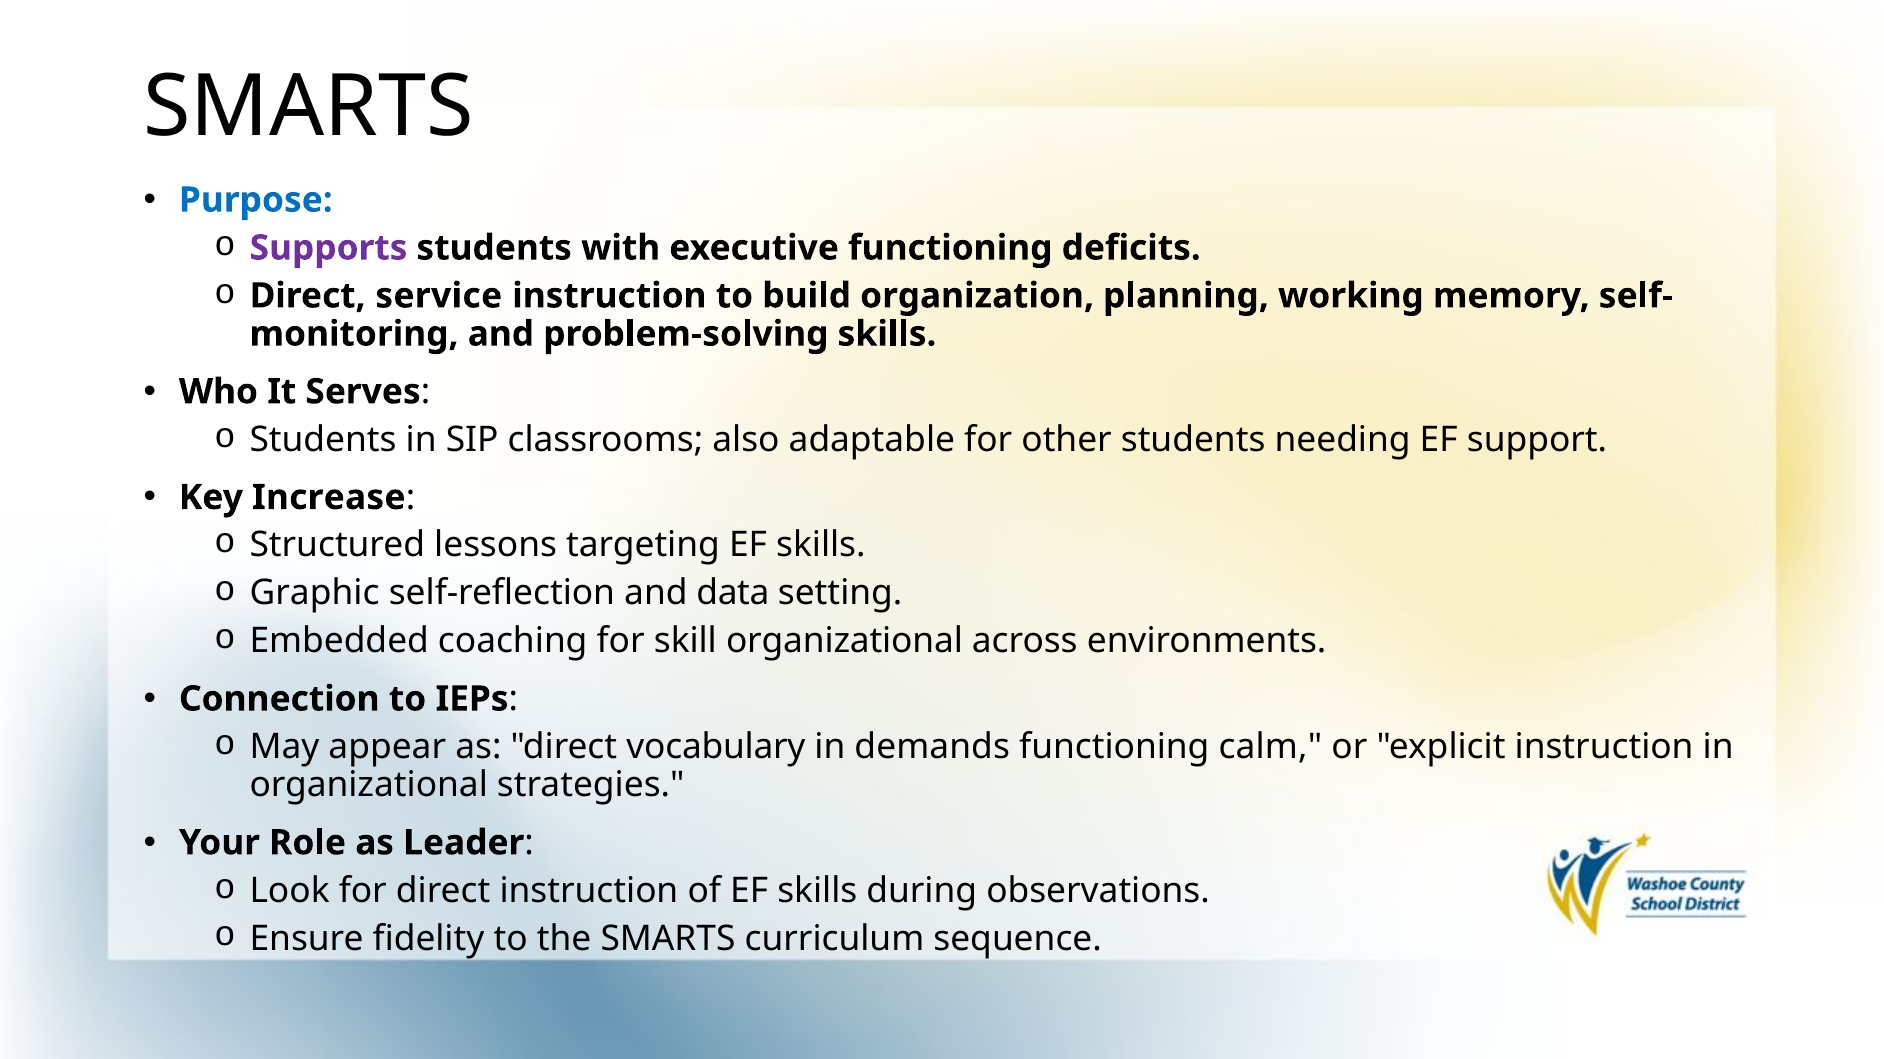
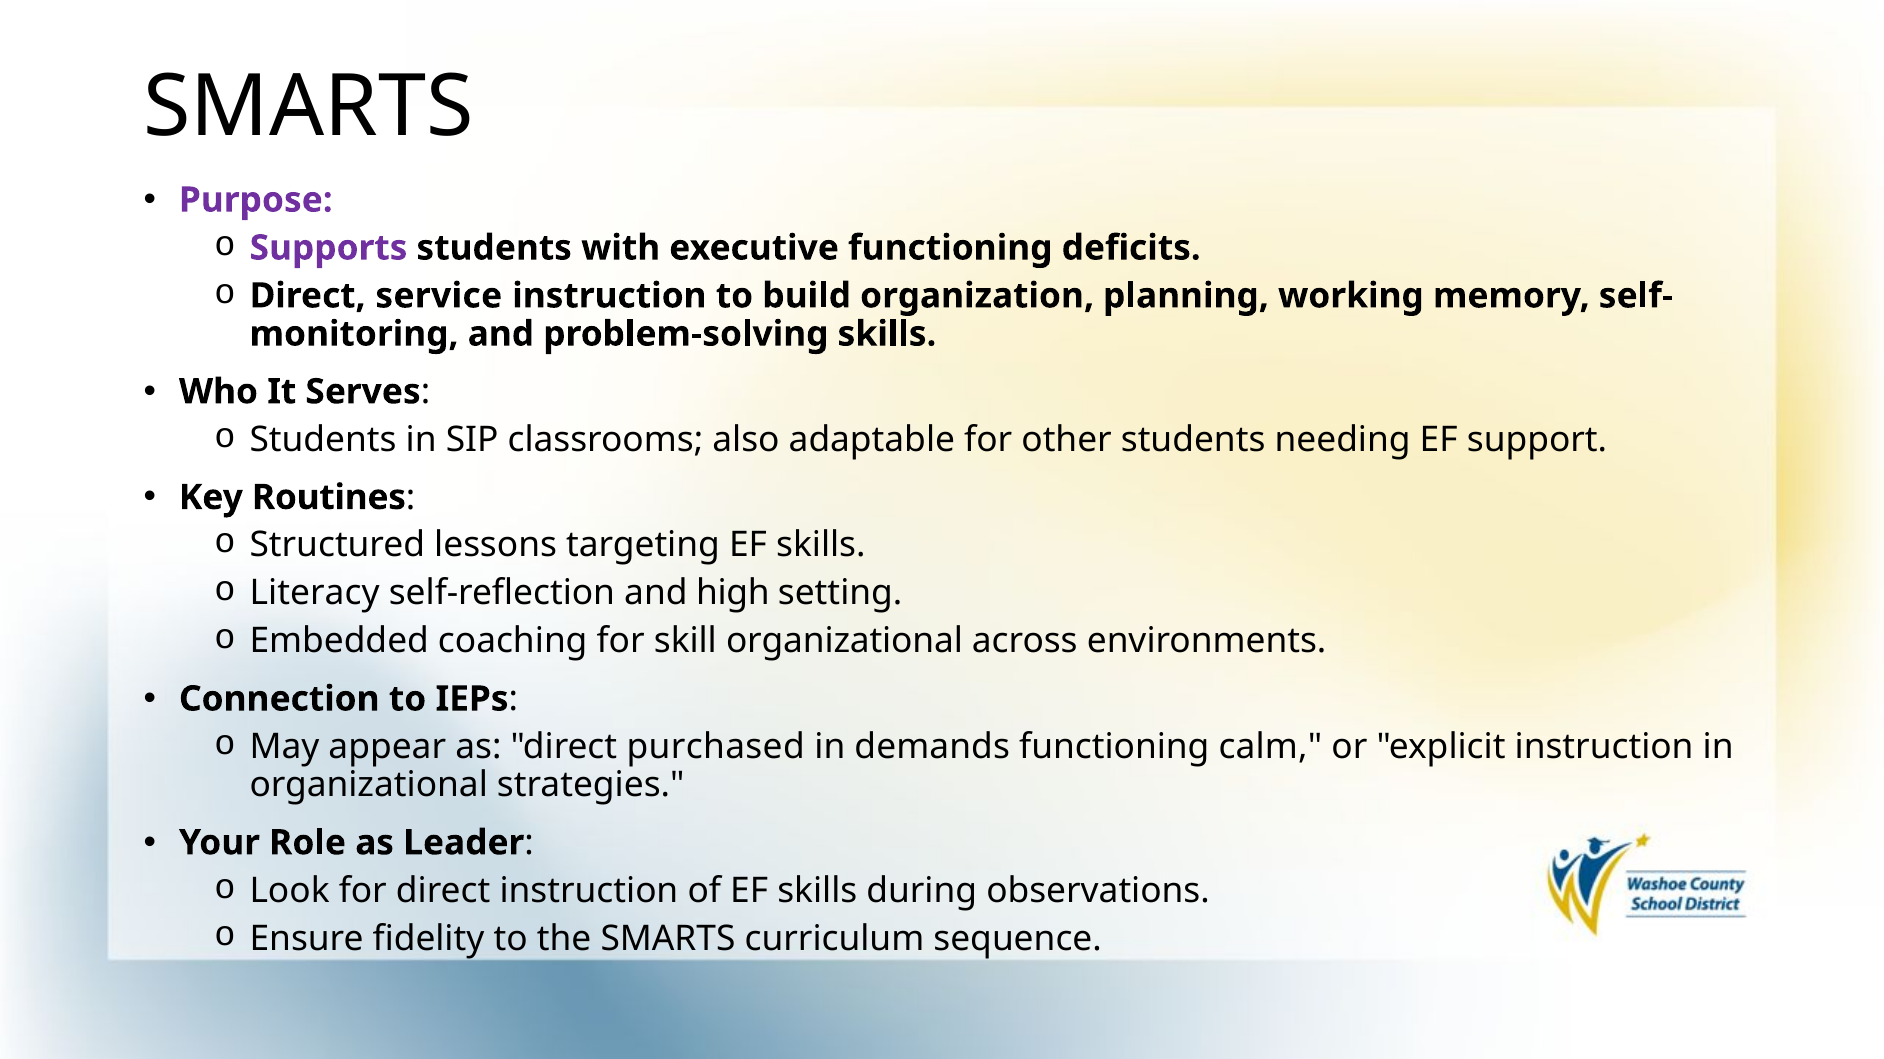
Purpose colour: blue -> purple
Increase: Increase -> Routines
Graphic: Graphic -> Literacy
data: data -> high
vocabulary: vocabulary -> purchased
